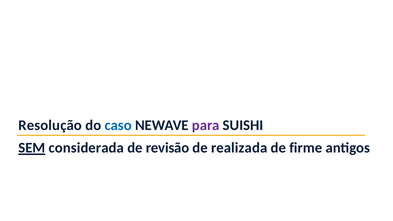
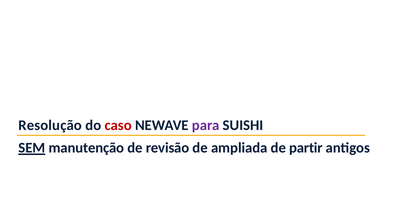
caso colour: blue -> red
considerada: considerada -> manutenção
realizada: realizada -> ampliada
firme: firme -> partir
